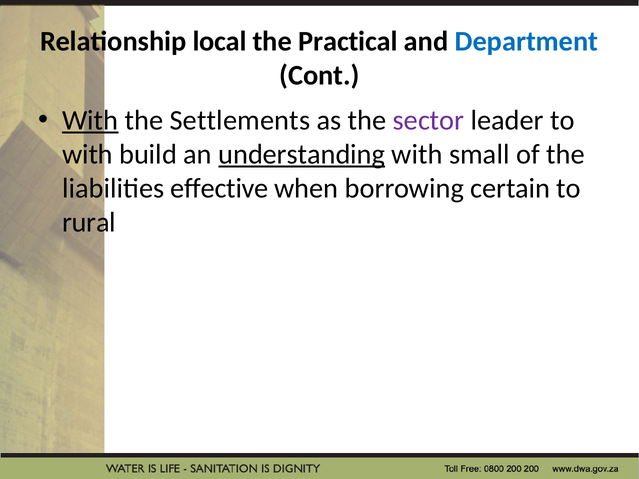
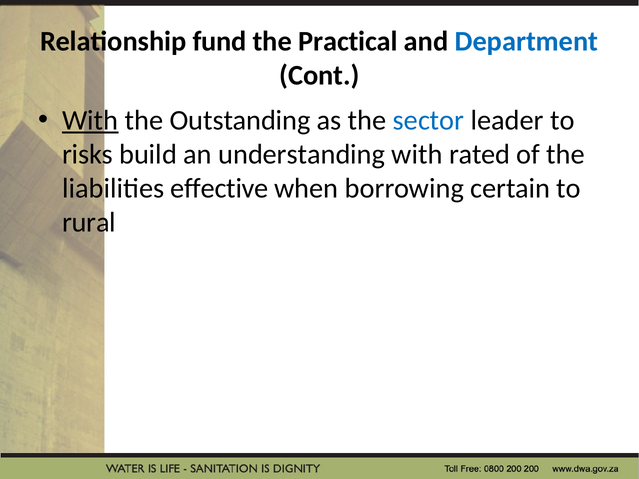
local: local -> fund
Settlements: Settlements -> Outstanding
sector colour: purple -> blue
with at (88, 154): with -> risks
understanding underline: present -> none
small: small -> rated
